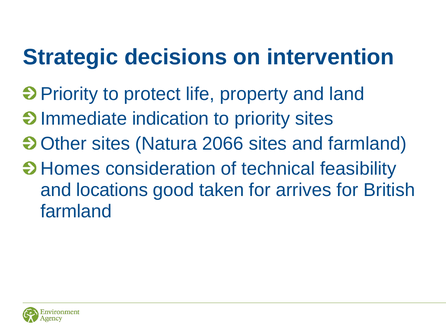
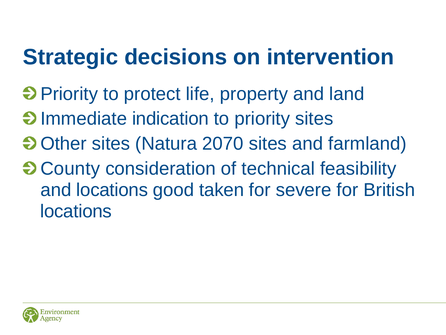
2066: 2066 -> 2070
Homes: Homes -> County
arrives: arrives -> severe
farmland at (76, 211): farmland -> locations
